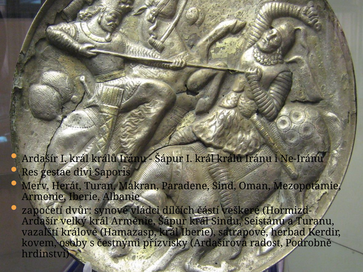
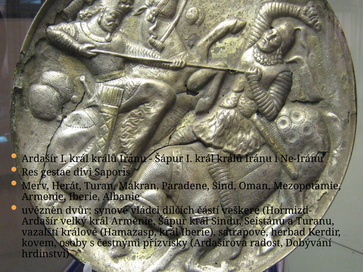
započetí: započetí -> uvězněn
Podrobně: Podrobně -> Dobývání
